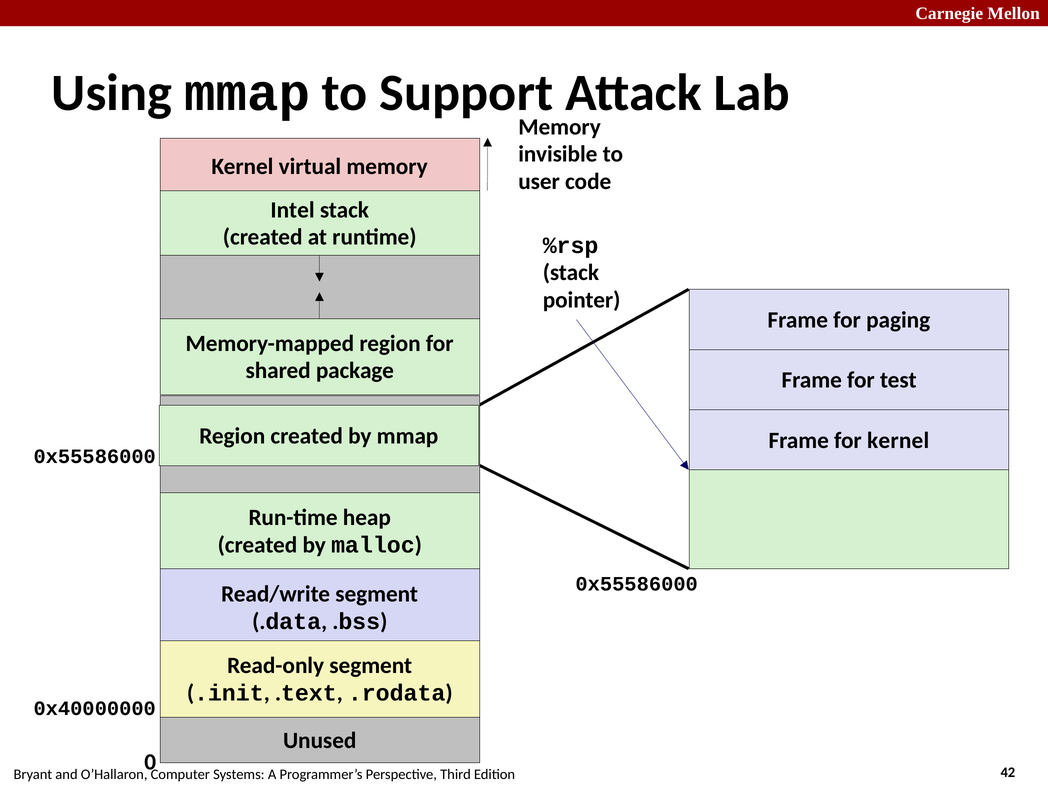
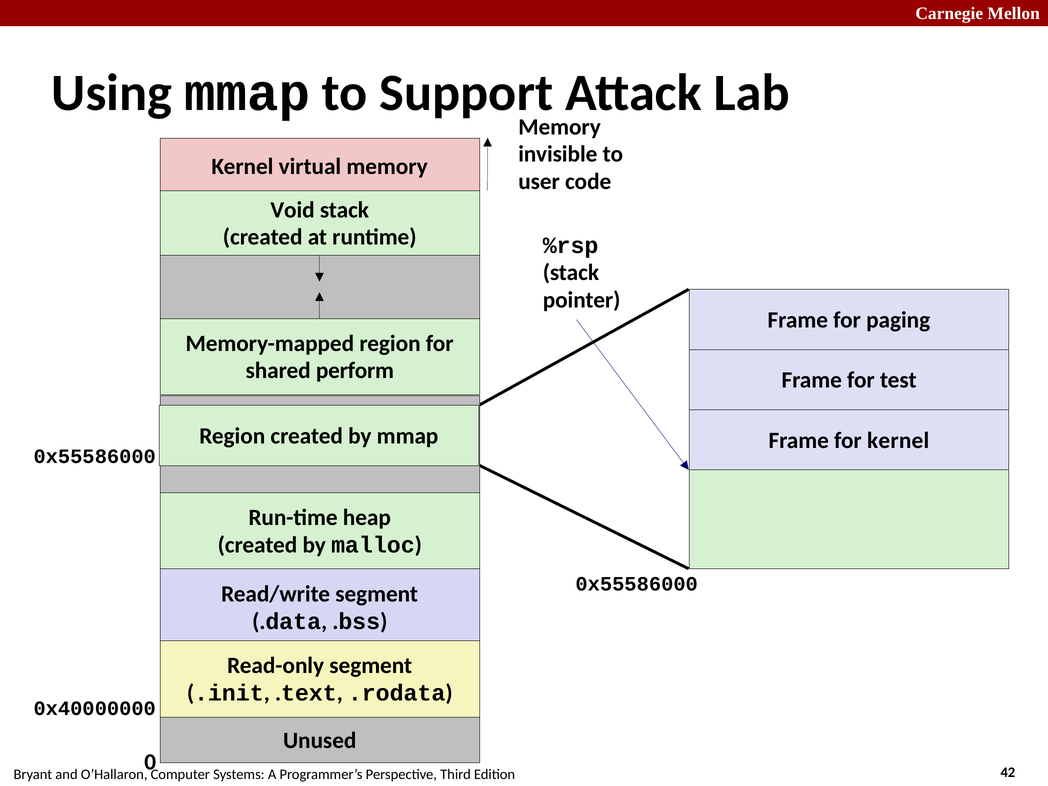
Intel: Intel -> Void
package: package -> perform
